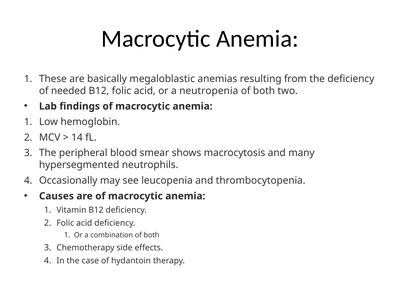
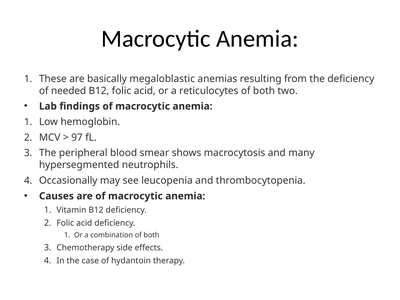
neutropenia: neutropenia -> reticulocytes
14: 14 -> 97
